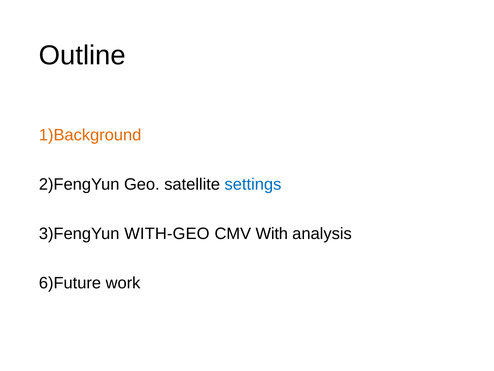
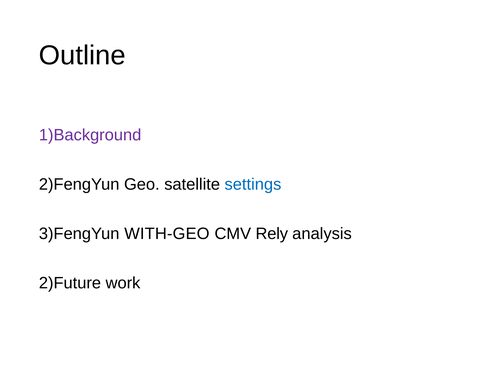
1)Background colour: orange -> purple
With: With -> Rely
6)Future: 6)Future -> 2)Future
